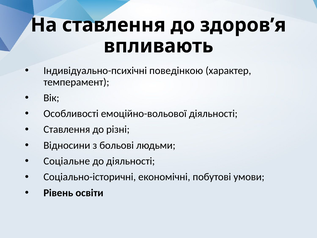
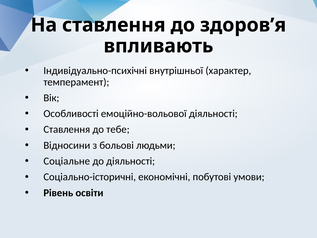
поведінкою: поведінкою -> внутрішньої
різні: різні -> тебе
